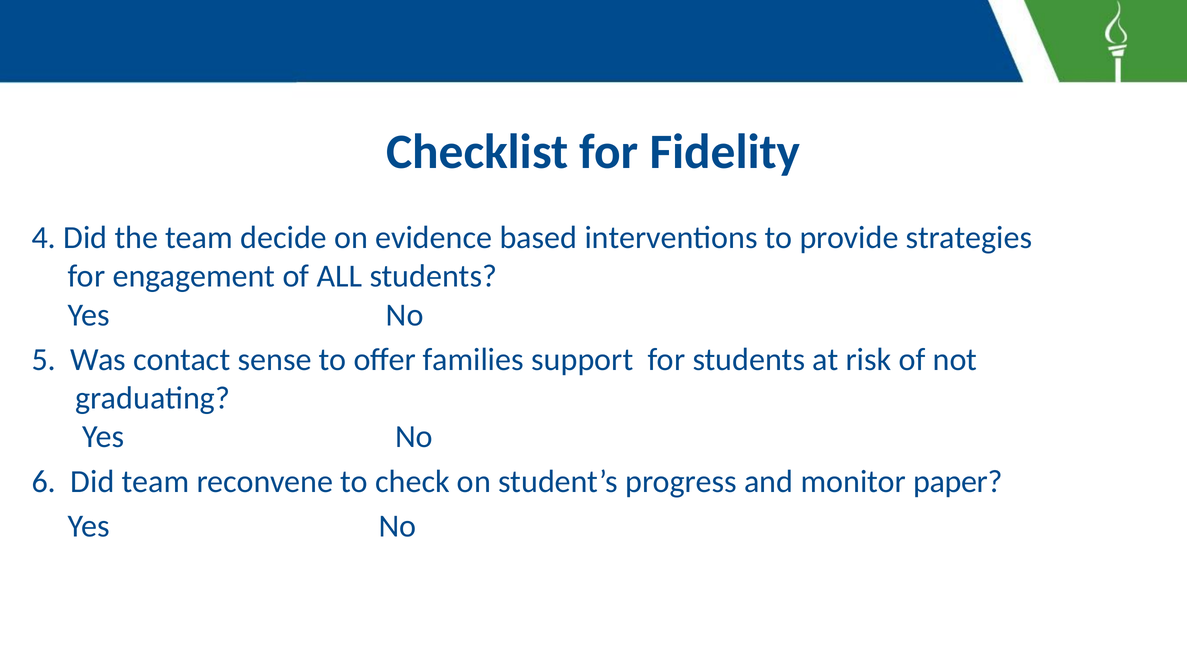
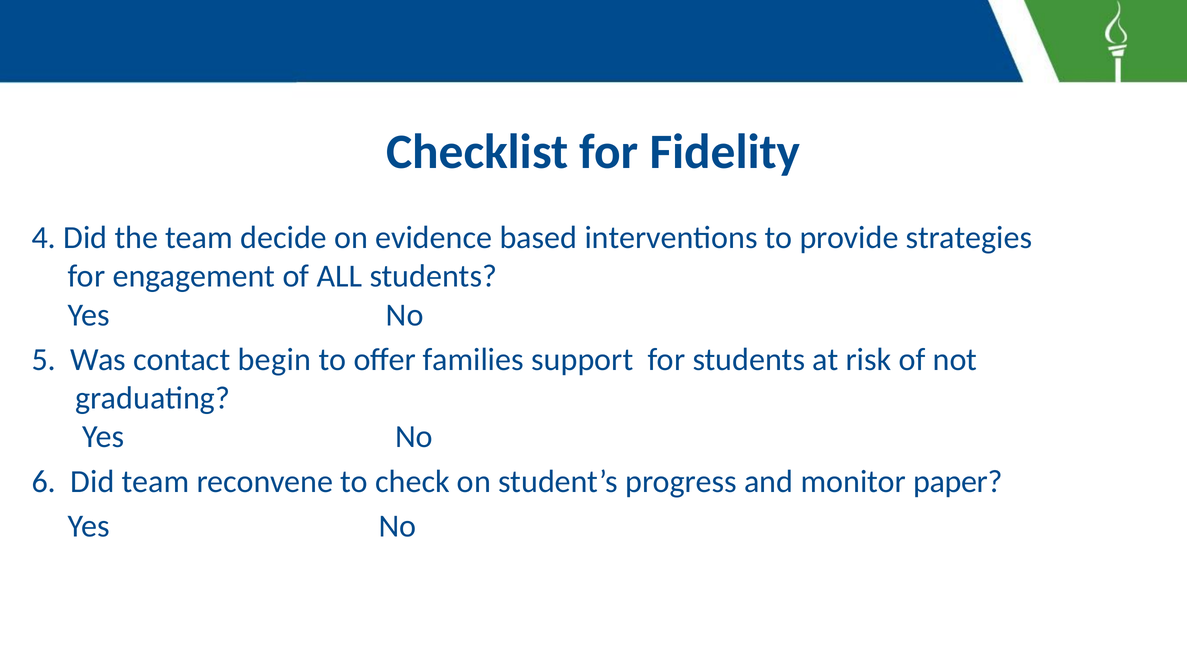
sense: sense -> begin
